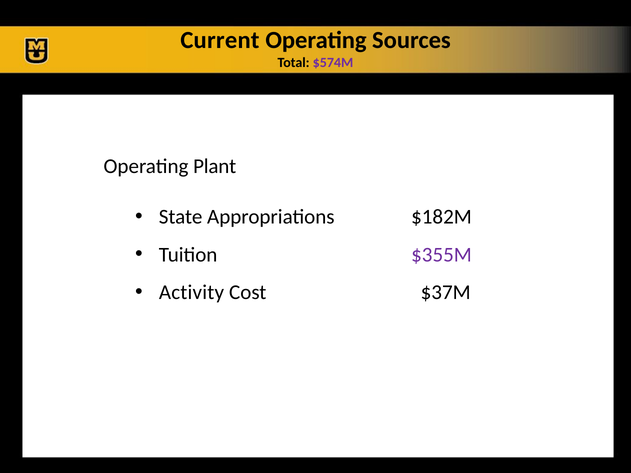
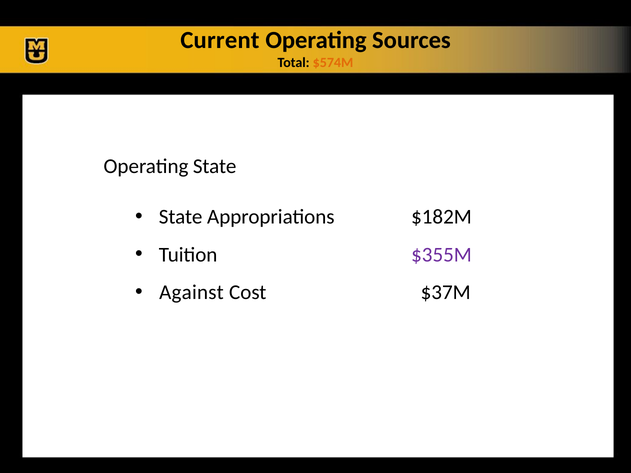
$574M colour: purple -> orange
Operating Plant: Plant -> State
Activity: Activity -> Against
